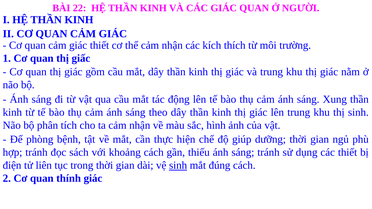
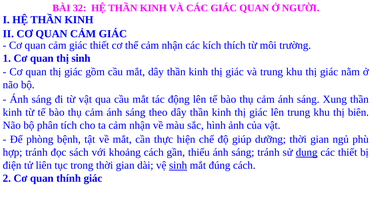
22: 22 -> 32
thị giấc: giấc -> sinh
thị sinh: sinh -> biên
dụng underline: none -> present
